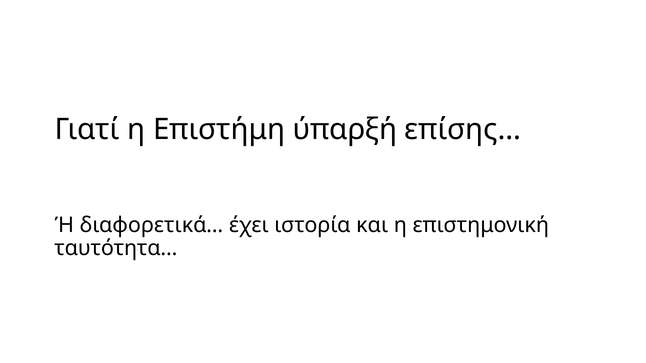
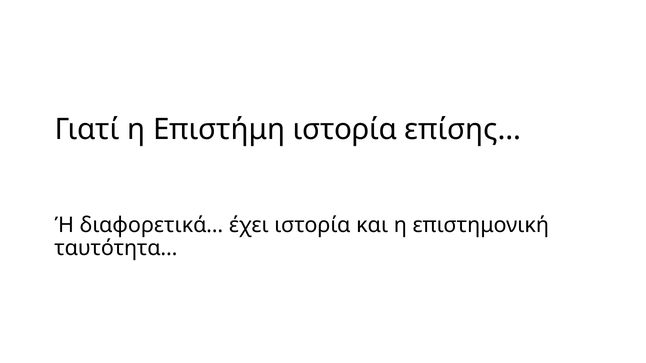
Επιστήμη ύπαρξή: ύπαρξή -> ιστορία
